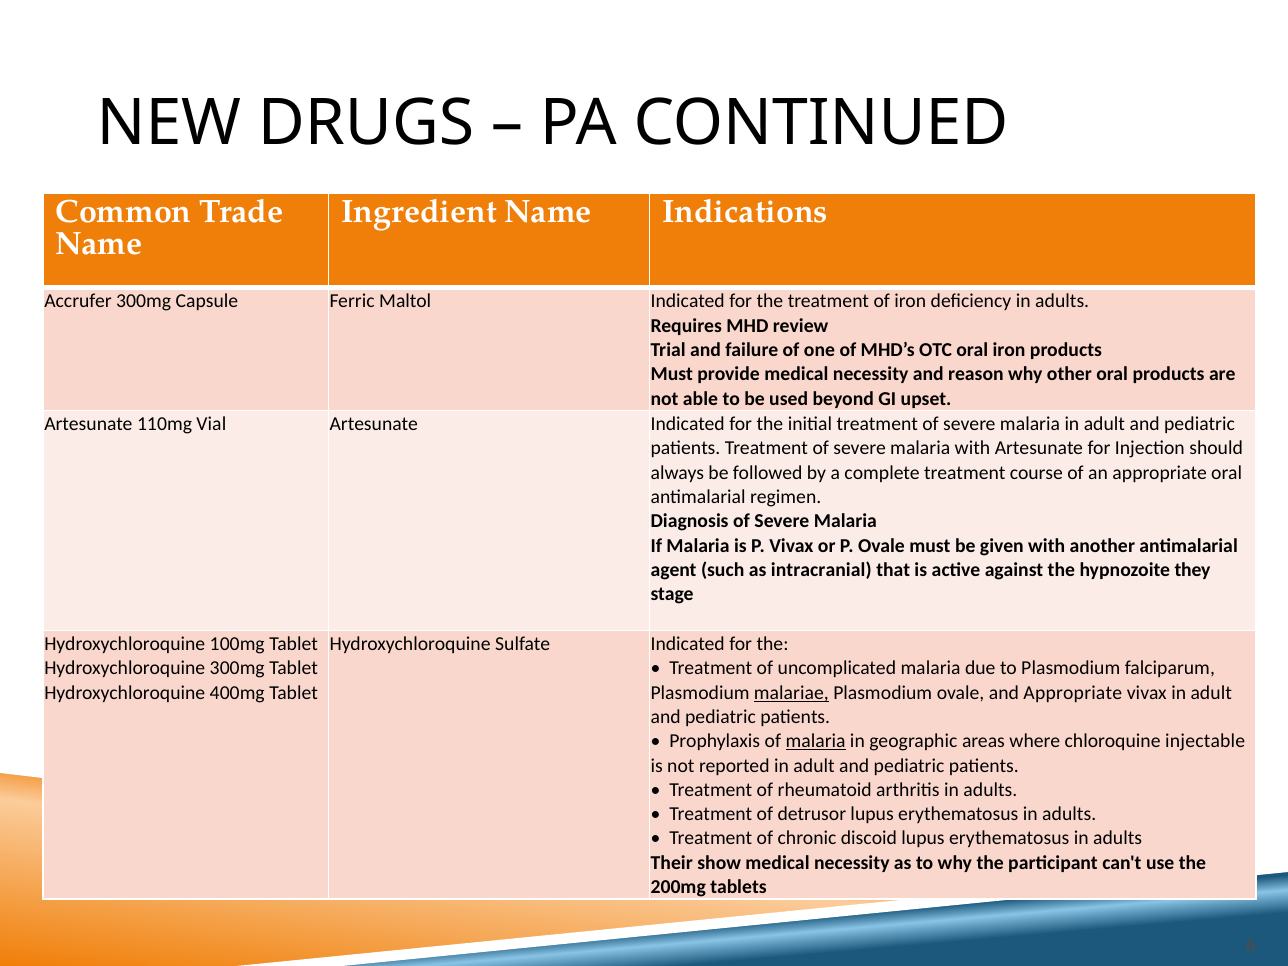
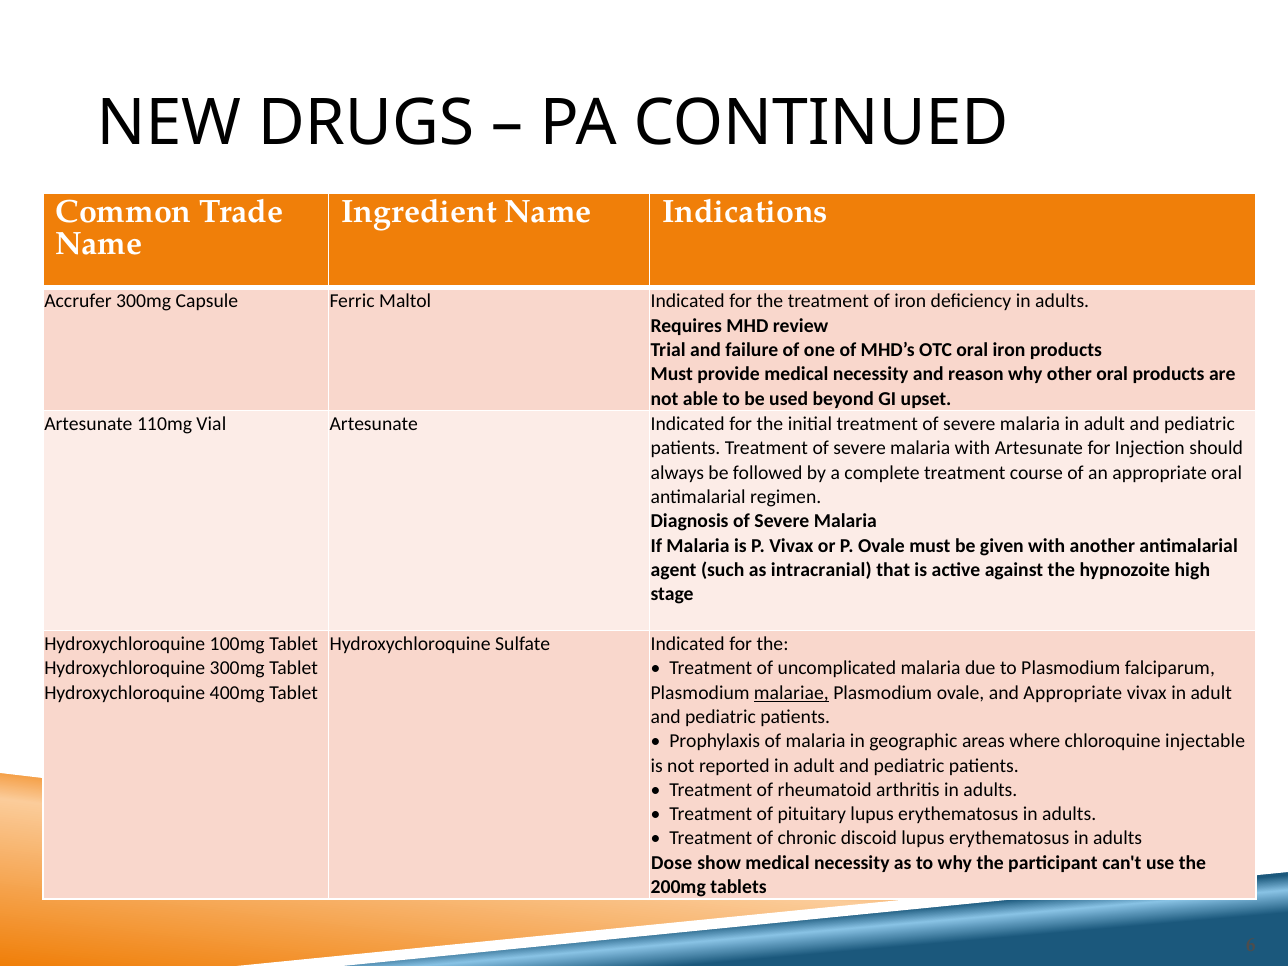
they: they -> high
malaria at (816, 741) underline: present -> none
detrusor: detrusor -> pituitary
Their: Their -> Dose
